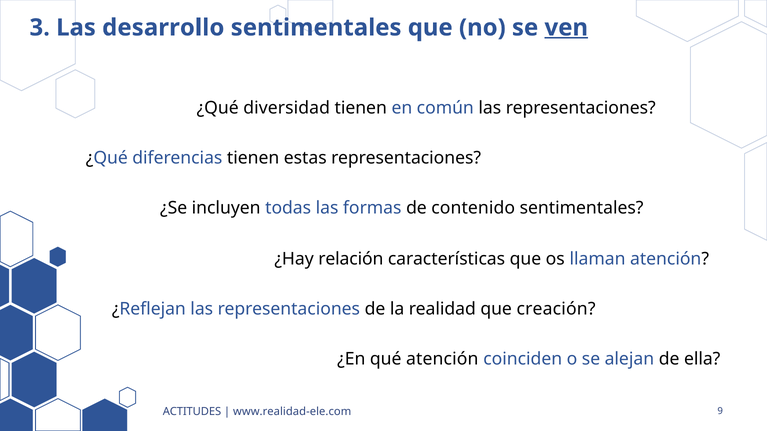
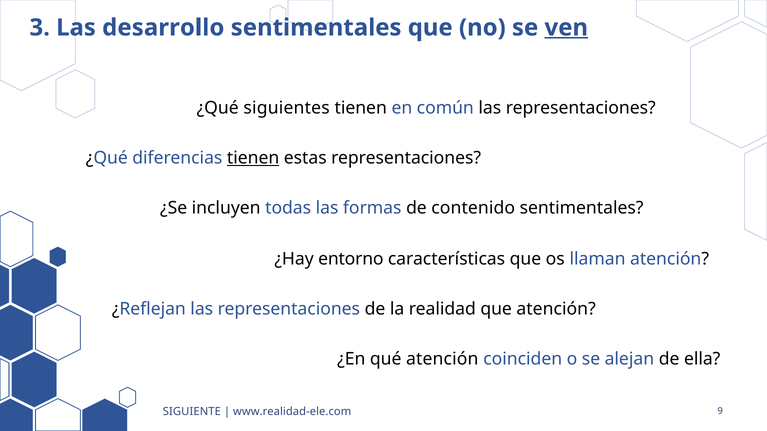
diversidad: diversidad -> siguientes
tienen at (253, 158) underline: none -> present
relación: relación -> entorno
que creación: creación -> atención
ACTITUDES: ACTITUDES -> SIGUIENTE
